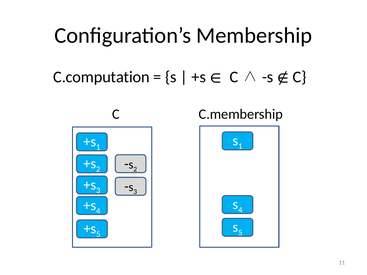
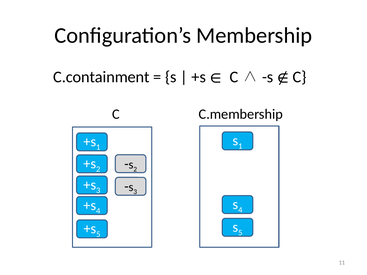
C.computation: C.computation -> C.containment
